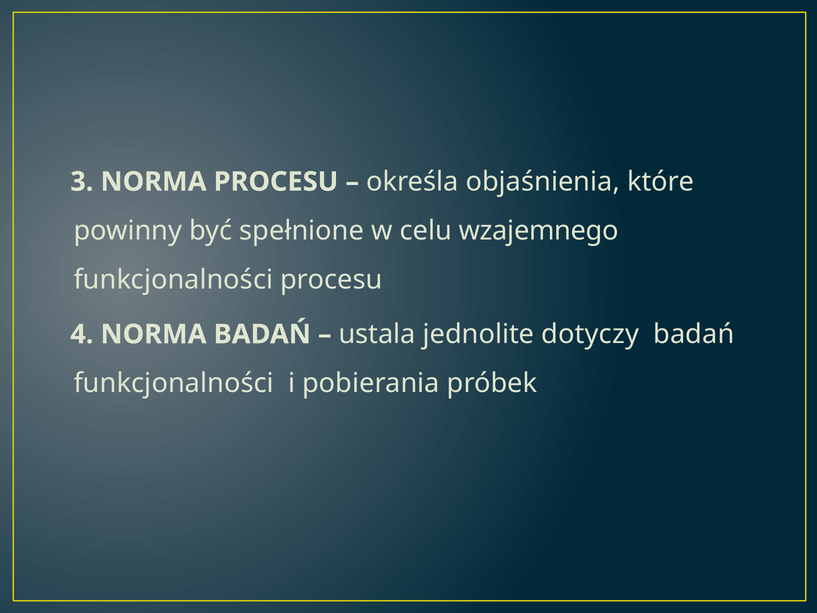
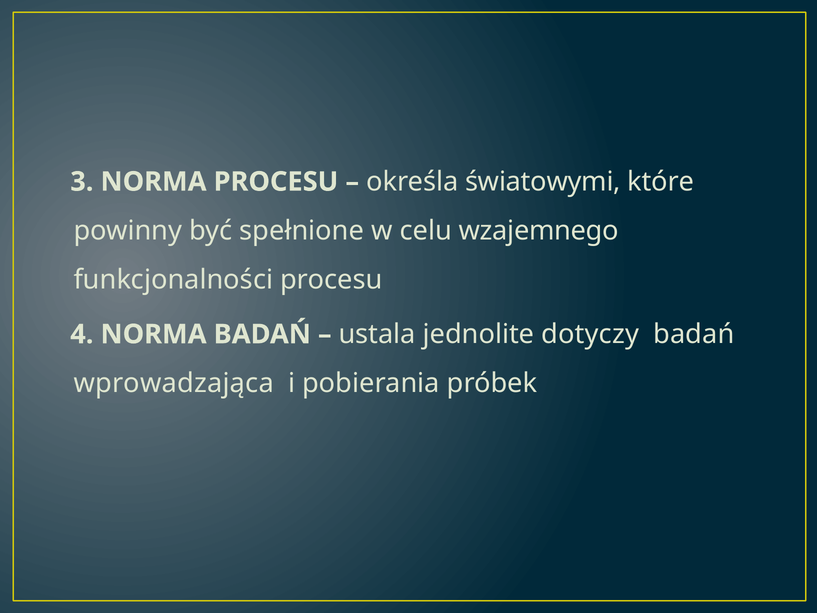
objaśnienia: objaśnienia -> światowymi
funkcjonalności at (174, 383): funkcjonalności -> wprowadzająca
